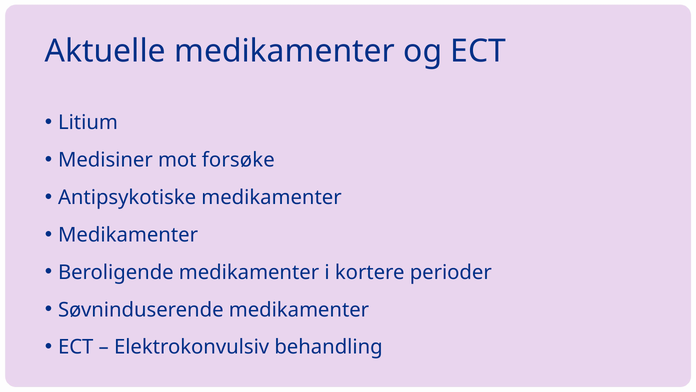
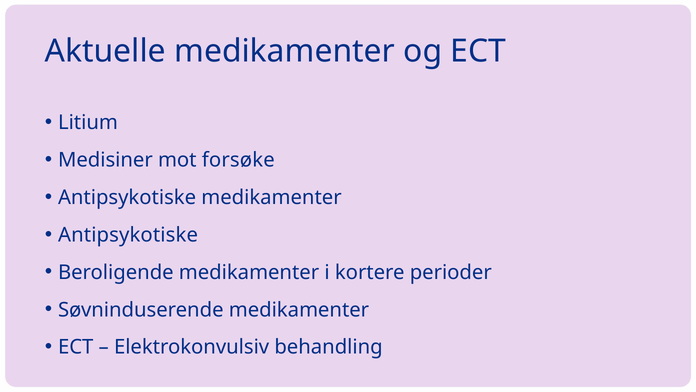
Medikamenter at (128, 235): Medikamenter -> Antipsykotiske
